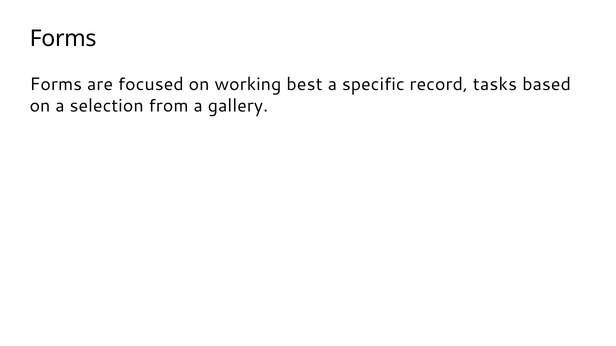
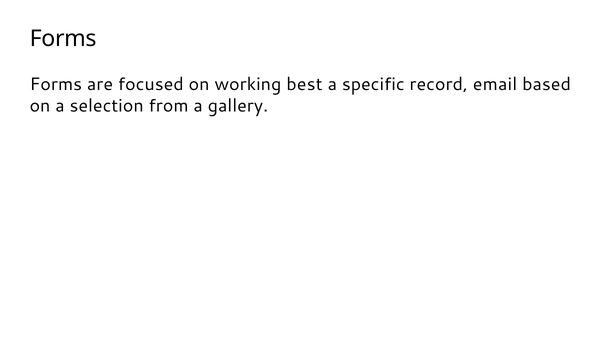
tasks: tasks -> email
